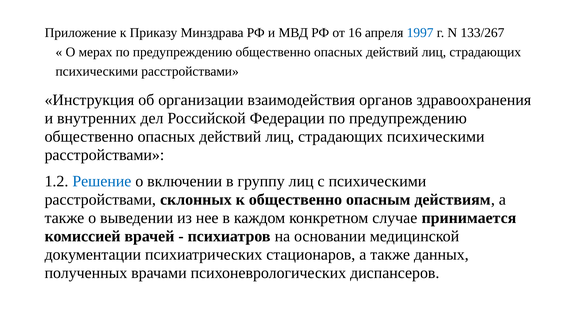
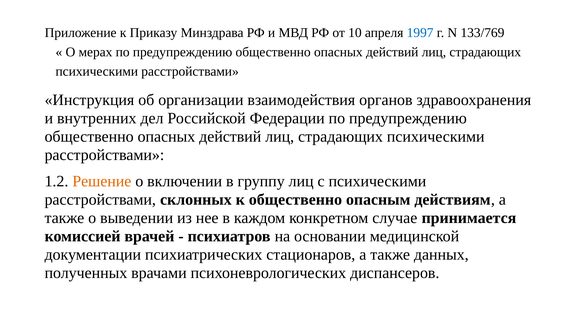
16: 16 -> 10
133/267: 133/267 -> 133/769
Решение colour: blue -> orange
